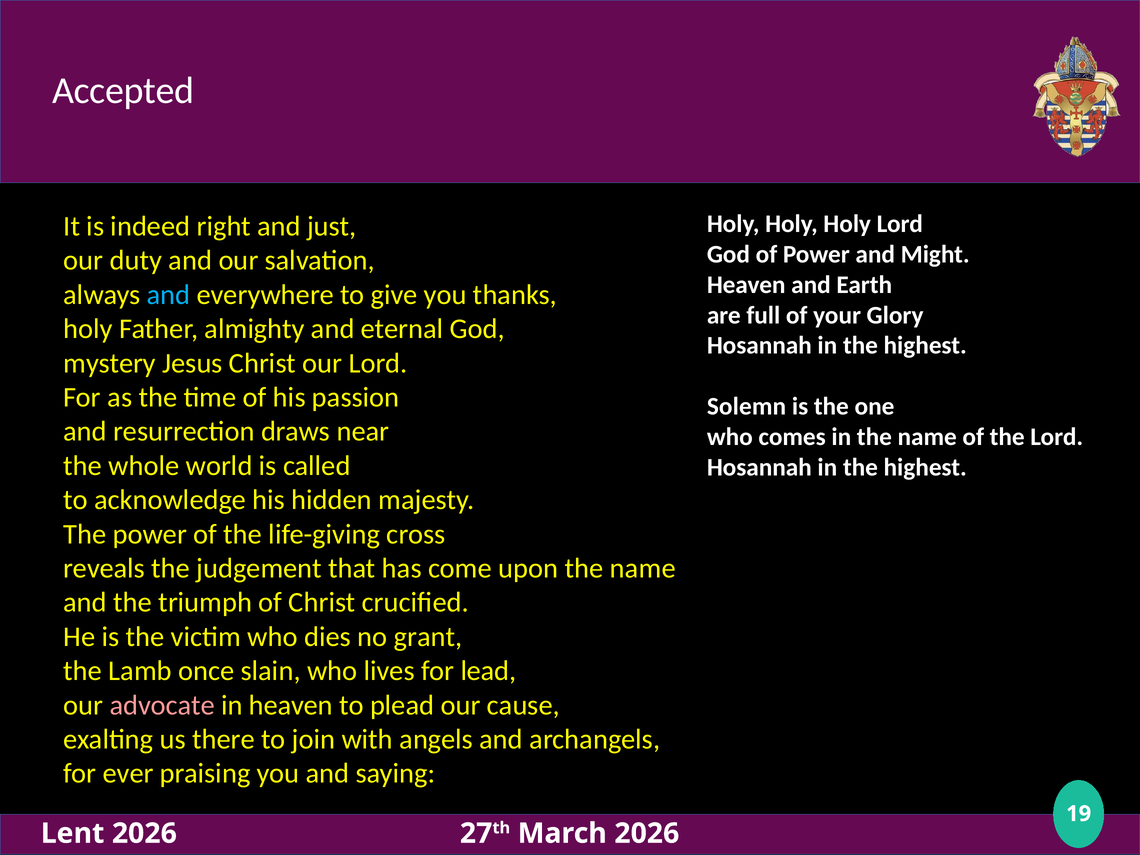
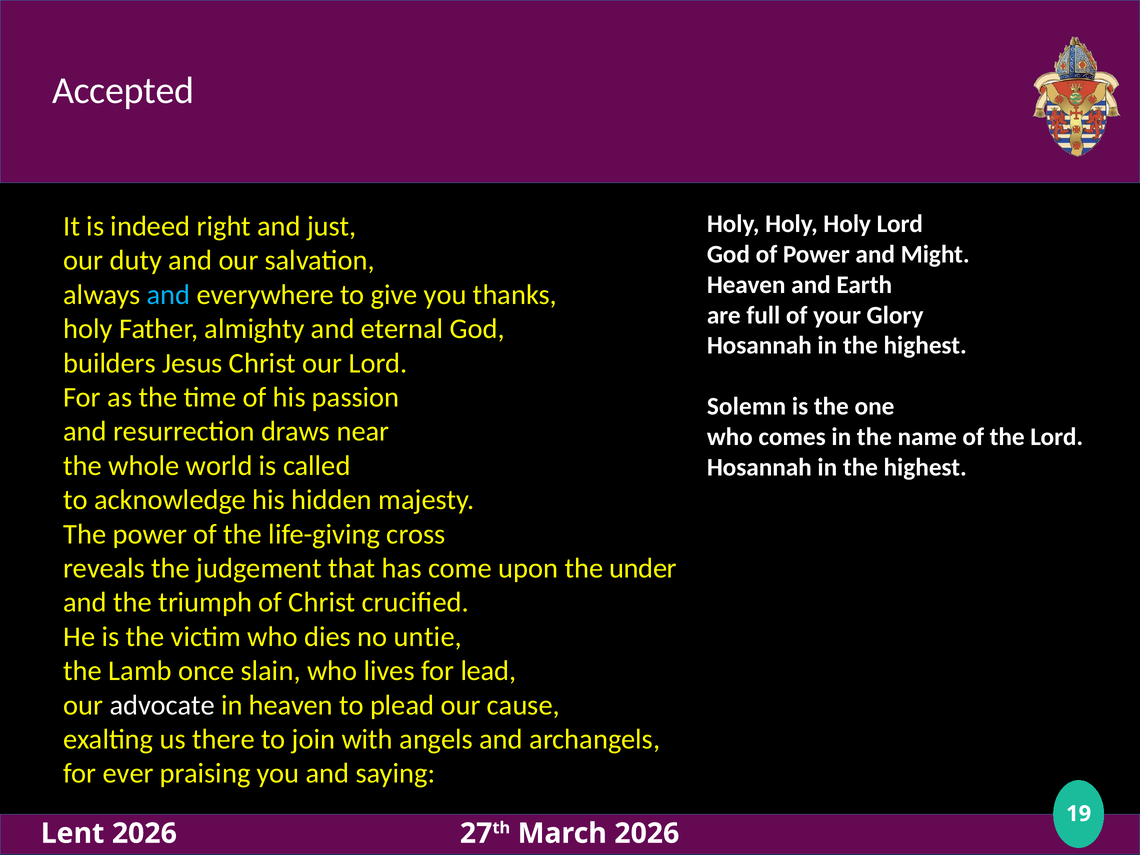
mystery: mystery -> builders
upon the name: name -> under
grant: grant -> untie
advocate colour: pink -> white
